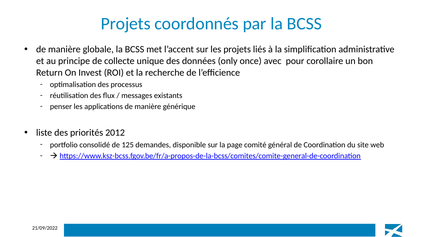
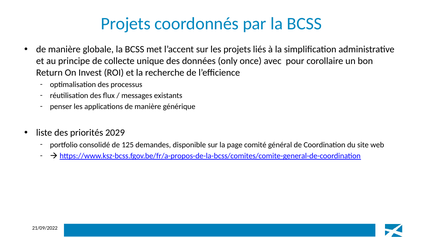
2012: 2012 -> 2029
